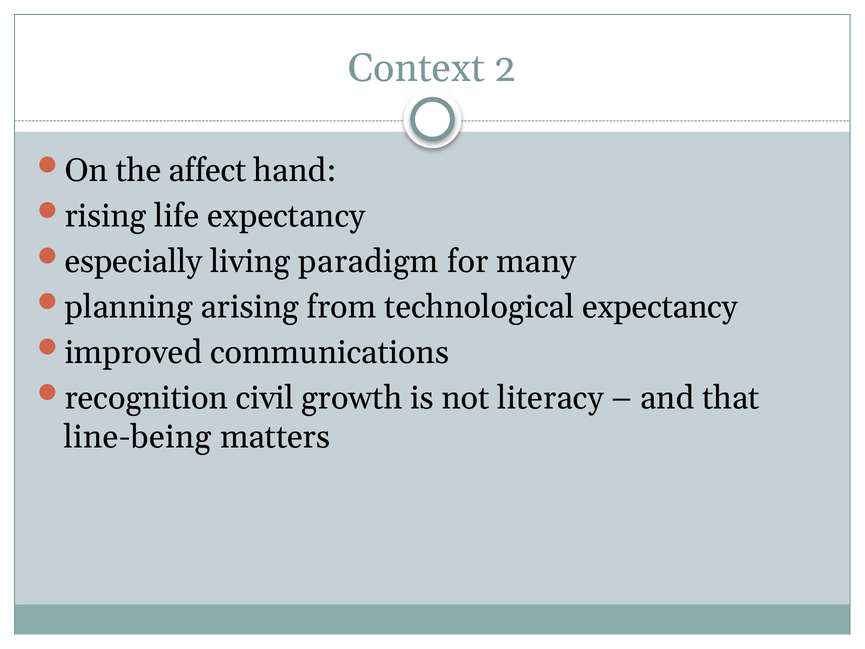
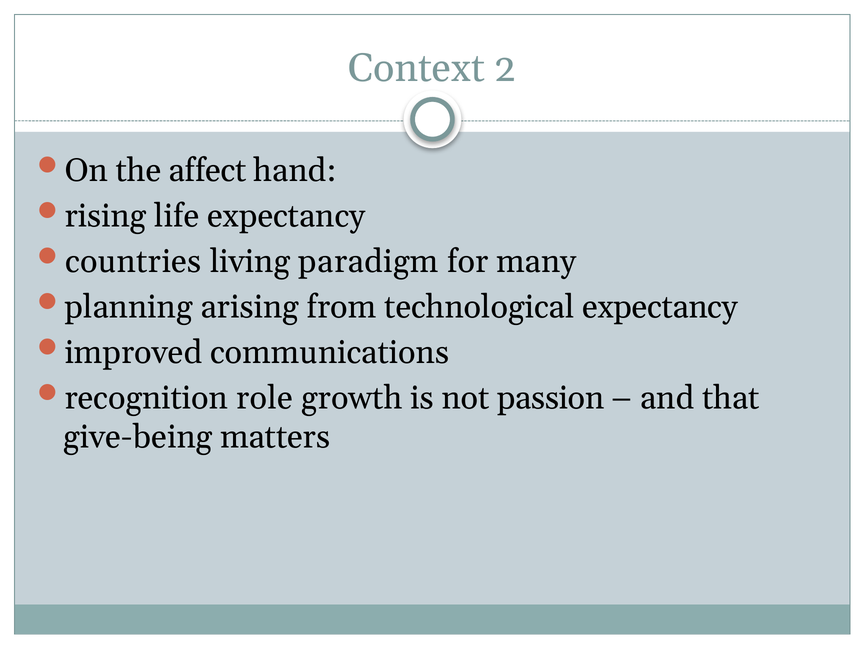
especially: especially -> countries
civil: civil -> role
literacy: literacy -> passion
line-being: line-being -> give-being
